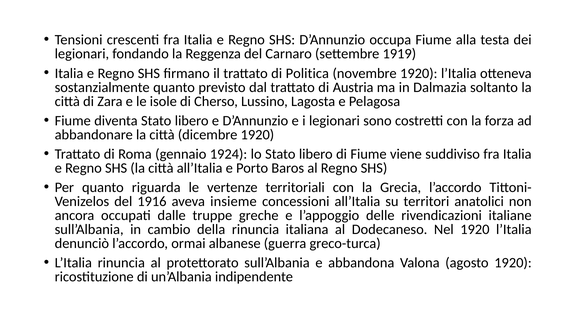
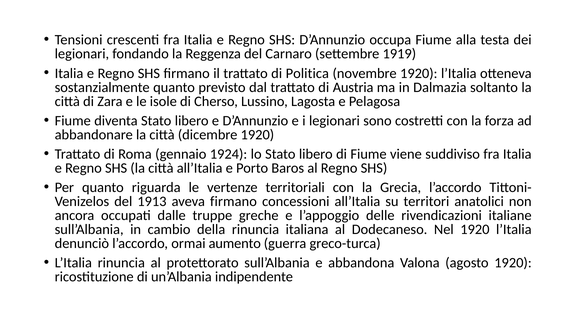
1916: 1916 -> 1913
aveva insieme: insieme -> firmano
albanese: albanese -> aumento
